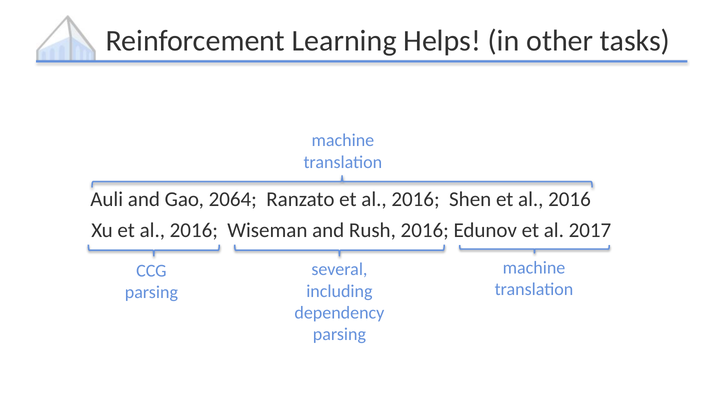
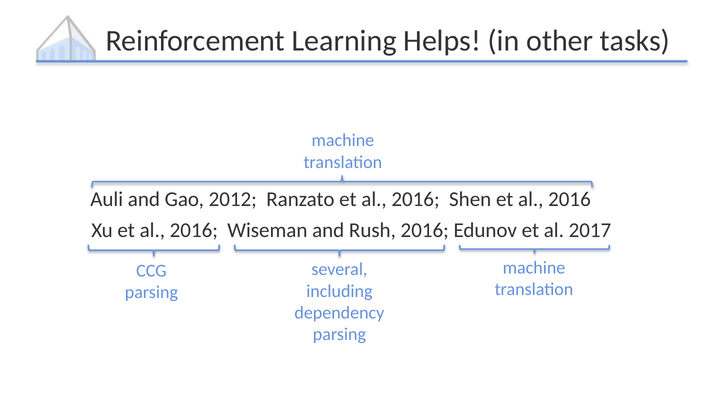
2064: 2064 -> 2012
